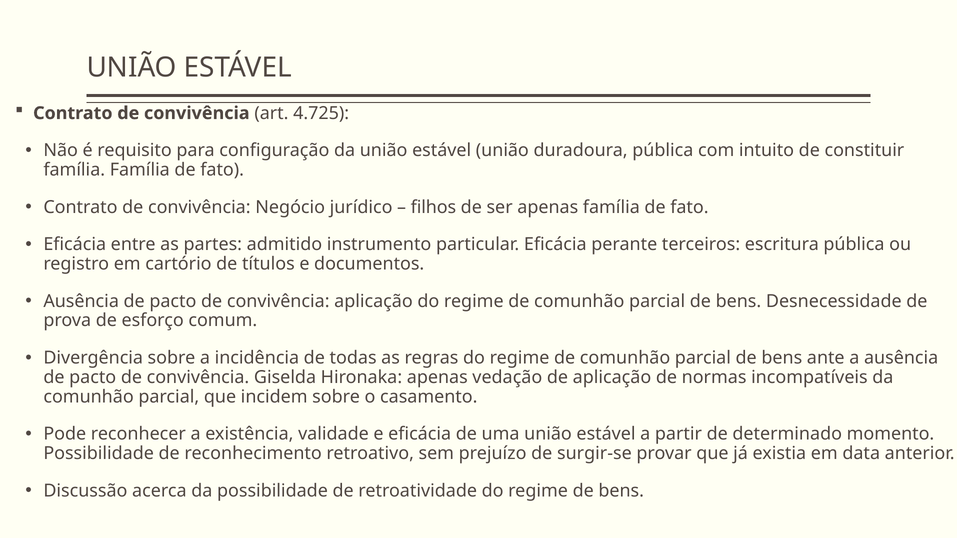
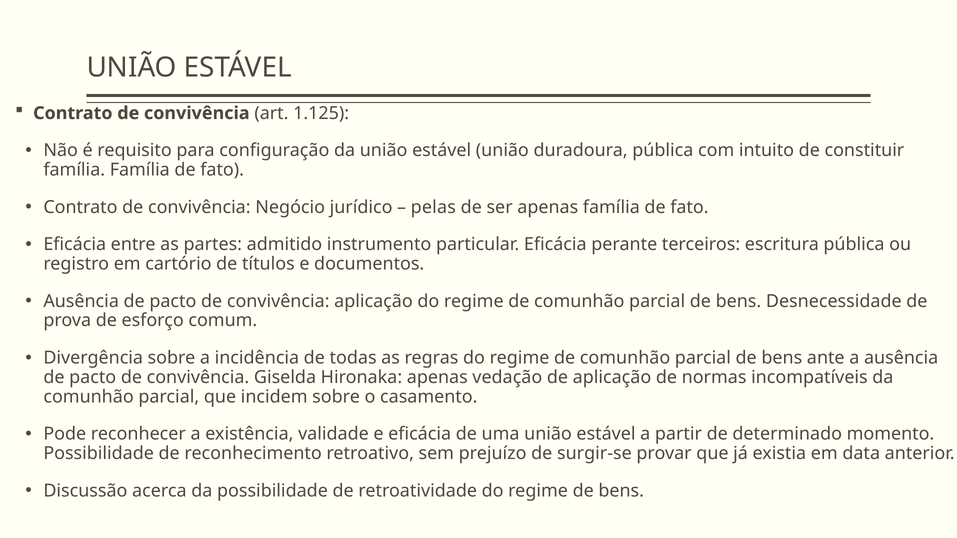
4.725: 4.725 -> 1.125
filhos: filhos -> pelas
